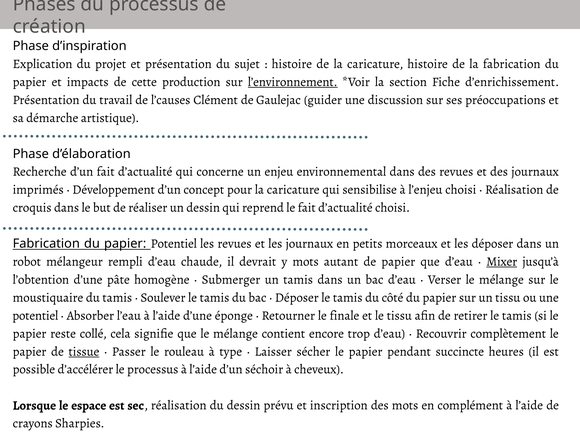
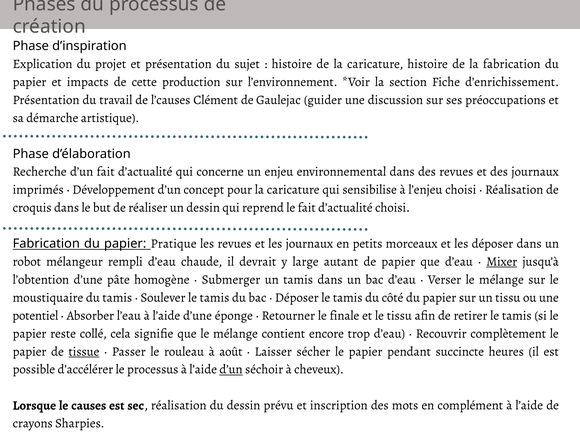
l’environnement underline: present -> none
papier Potentiel: Potentiel -> Pratique
y mots: mots -> large
type: type -> août
d’un at (231, 370) underline: none -> present
espace: espace -> causes
